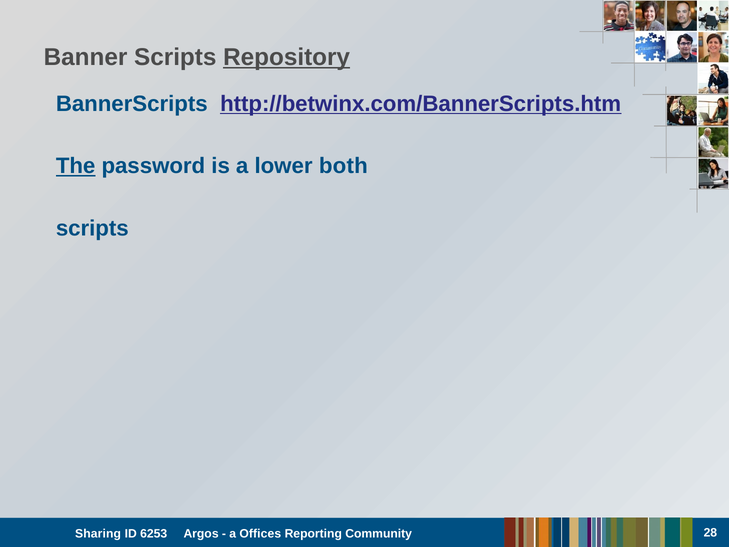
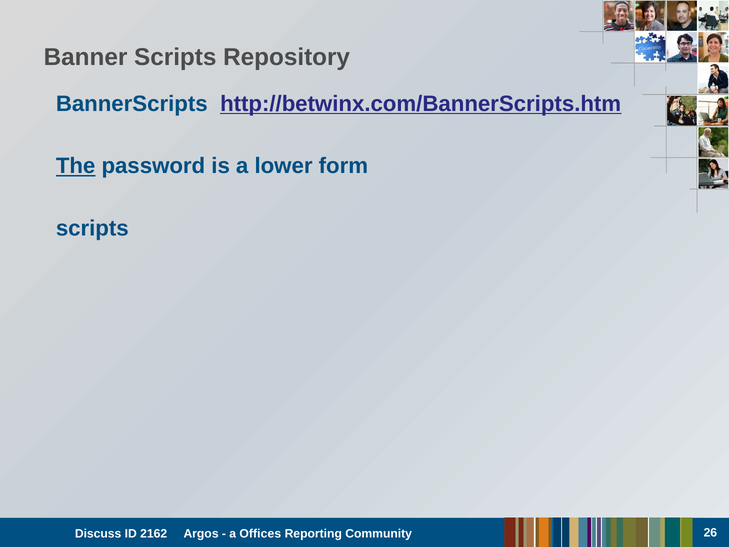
Repository underline: present -> none
both: both -> form
Sharing: Sharing -> Discuss
6253: 6253 -> 2162
28: 28 -> 26
